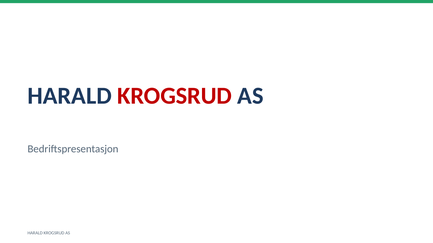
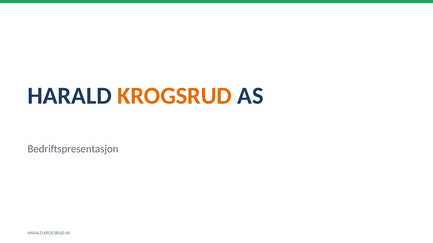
KROGSRUD at (175, 96) colour: red -> orange
